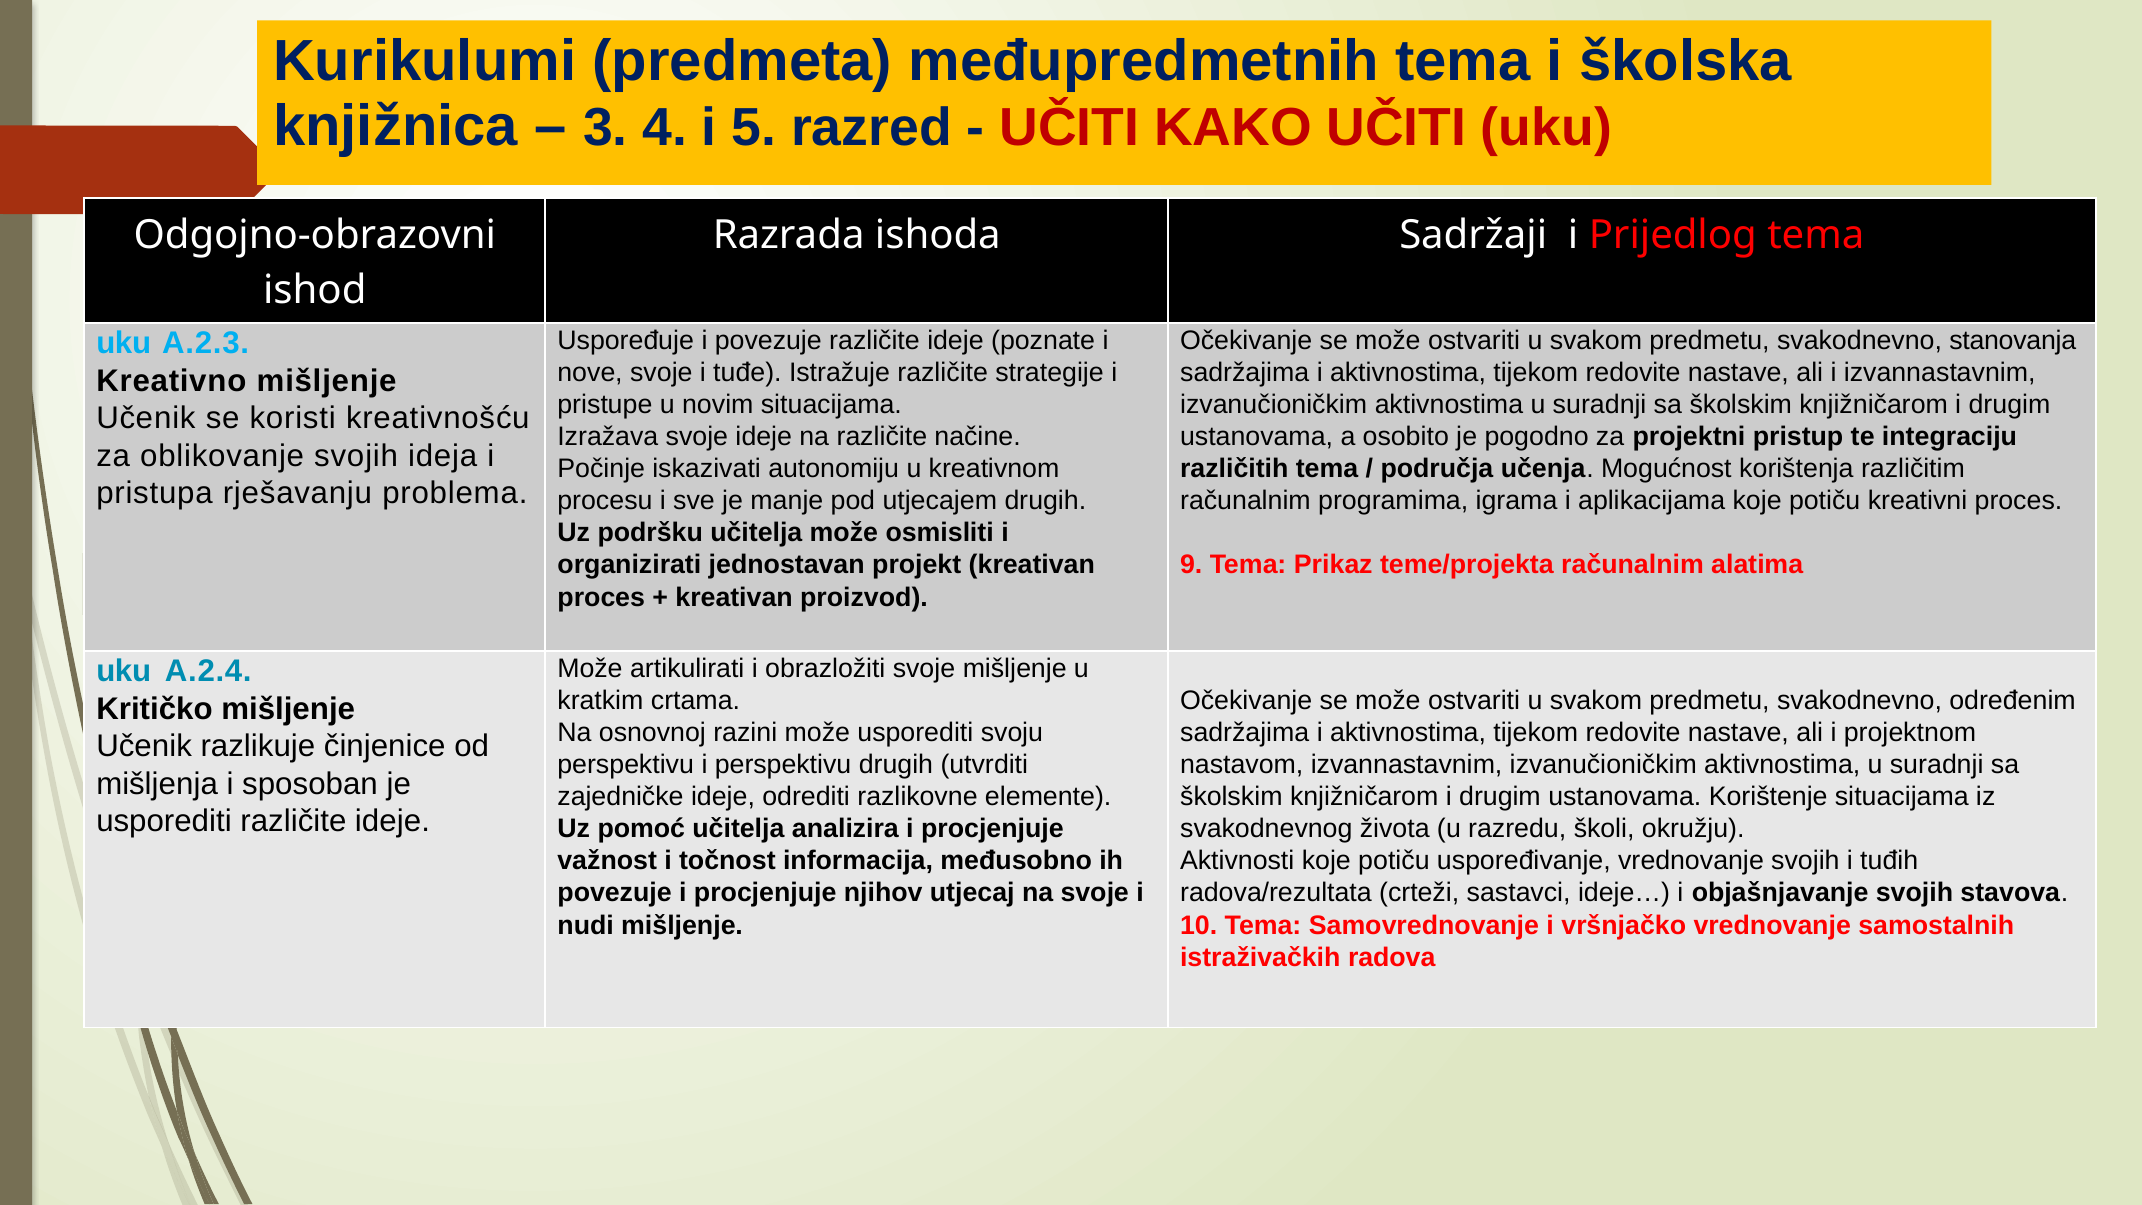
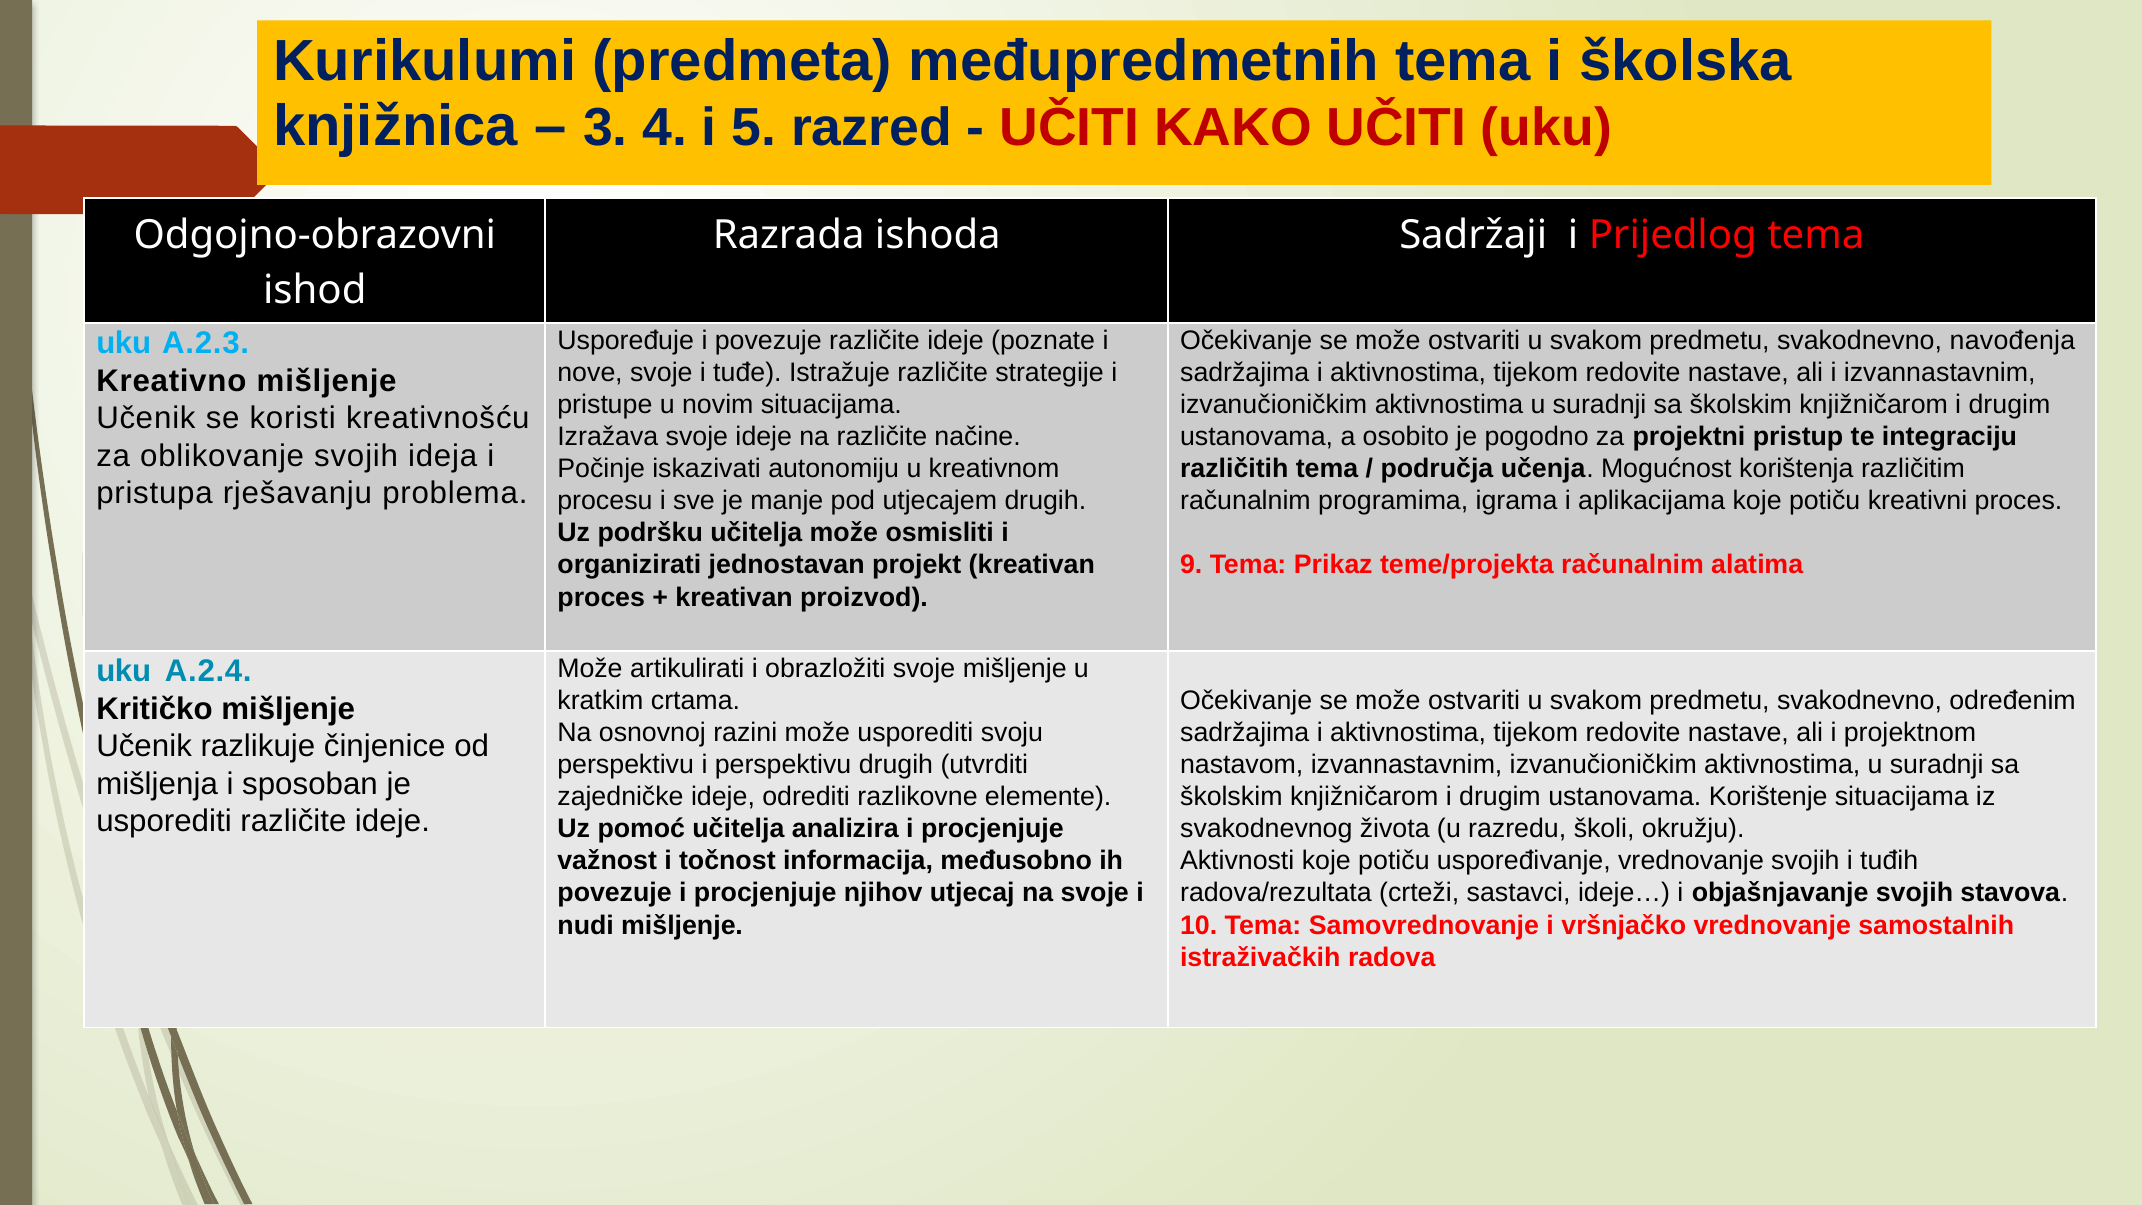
stanovanja: stanovanja -> navođenja
